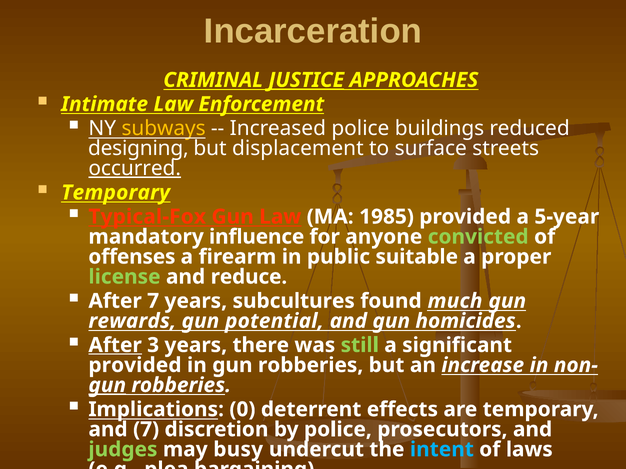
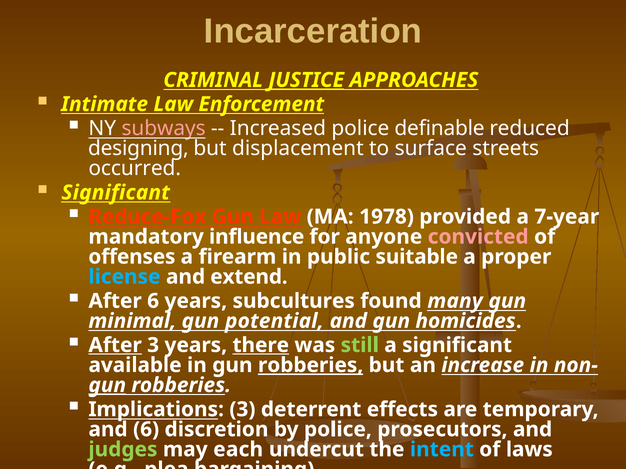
subways colour: yellow -> pink
buildings: buildings -> definable
occurred underline: present -> none
Temporary at (116, 193): Temporary -> Significant
Typical-Fox: Typical-Fox -> Reduce-Fox
1985: 1985 -> 1978
5-year: 5-year -> 7-year
convicted colour: light green -> pink
license colour: light green -> light blue
reduce: reduce -> extend
After 7: 7 -> 6
much: much -> many
rewards: rewards -> minimal
there underline: none -> present
provided at (135, 366): provided -> available
robberies at (311, 366) underline: none -> present
Implications 0: 0 -> 3
and 7: 7 -> 6
busy: busy -> each
